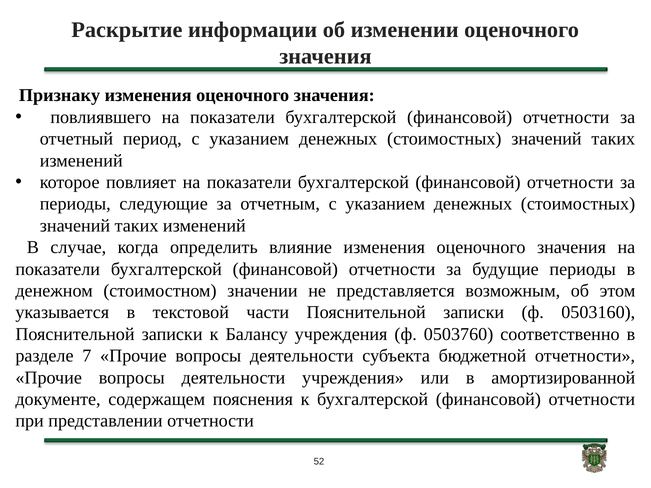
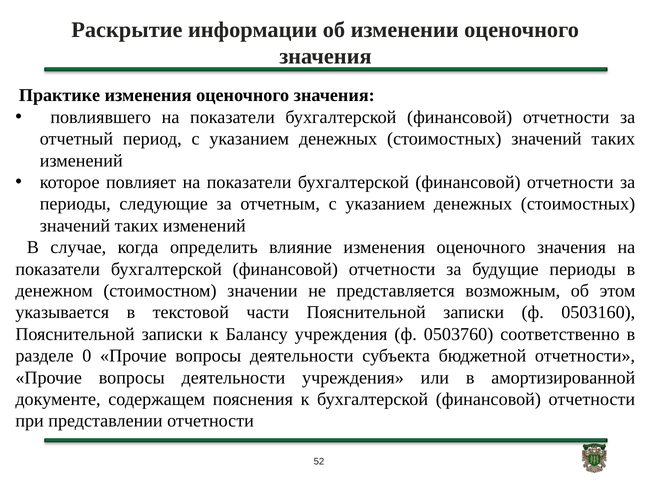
Признаку: Признаку -> Практике
7: 7 -> 0
